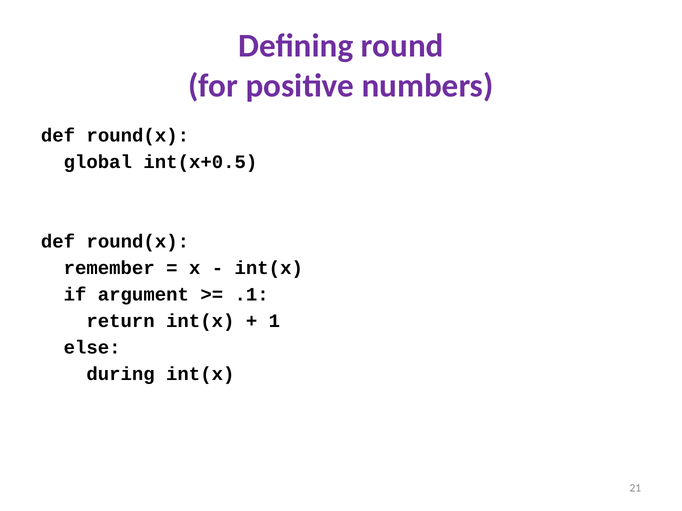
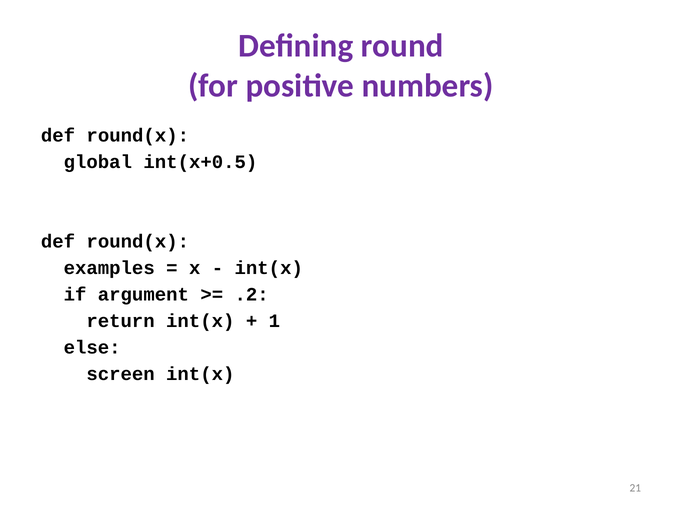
remember: remember -> examples
.1: .1 -> .2
during: during -> screen
